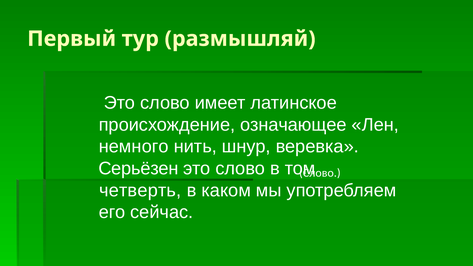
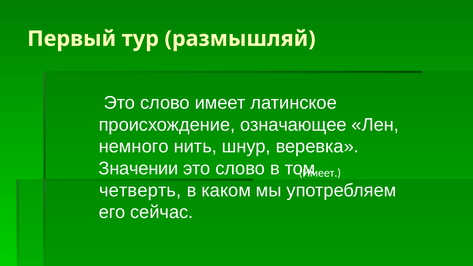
Серьёзен: Серьёзен -> Значении
Слово at (320, 173): Слово -> Имеет
